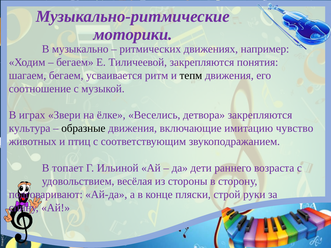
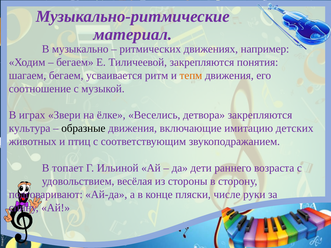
моторики: моторики -> материал
тепм colour: black -> orange
чувство: чувство -> детских
строй: строй -> числе
